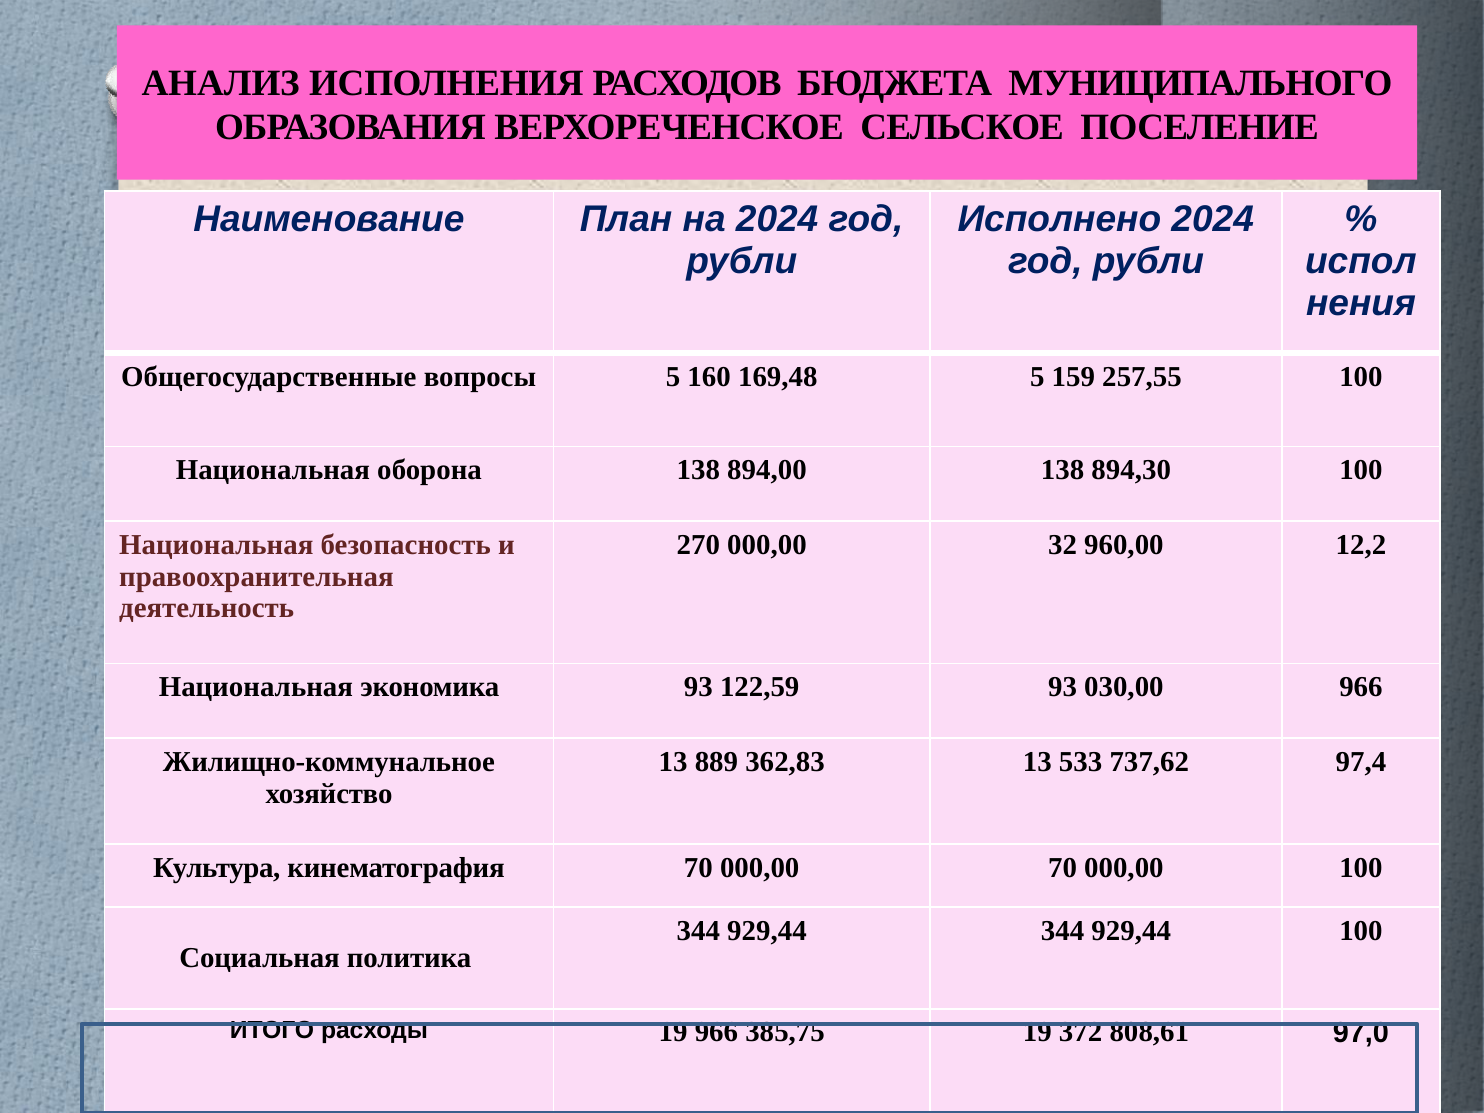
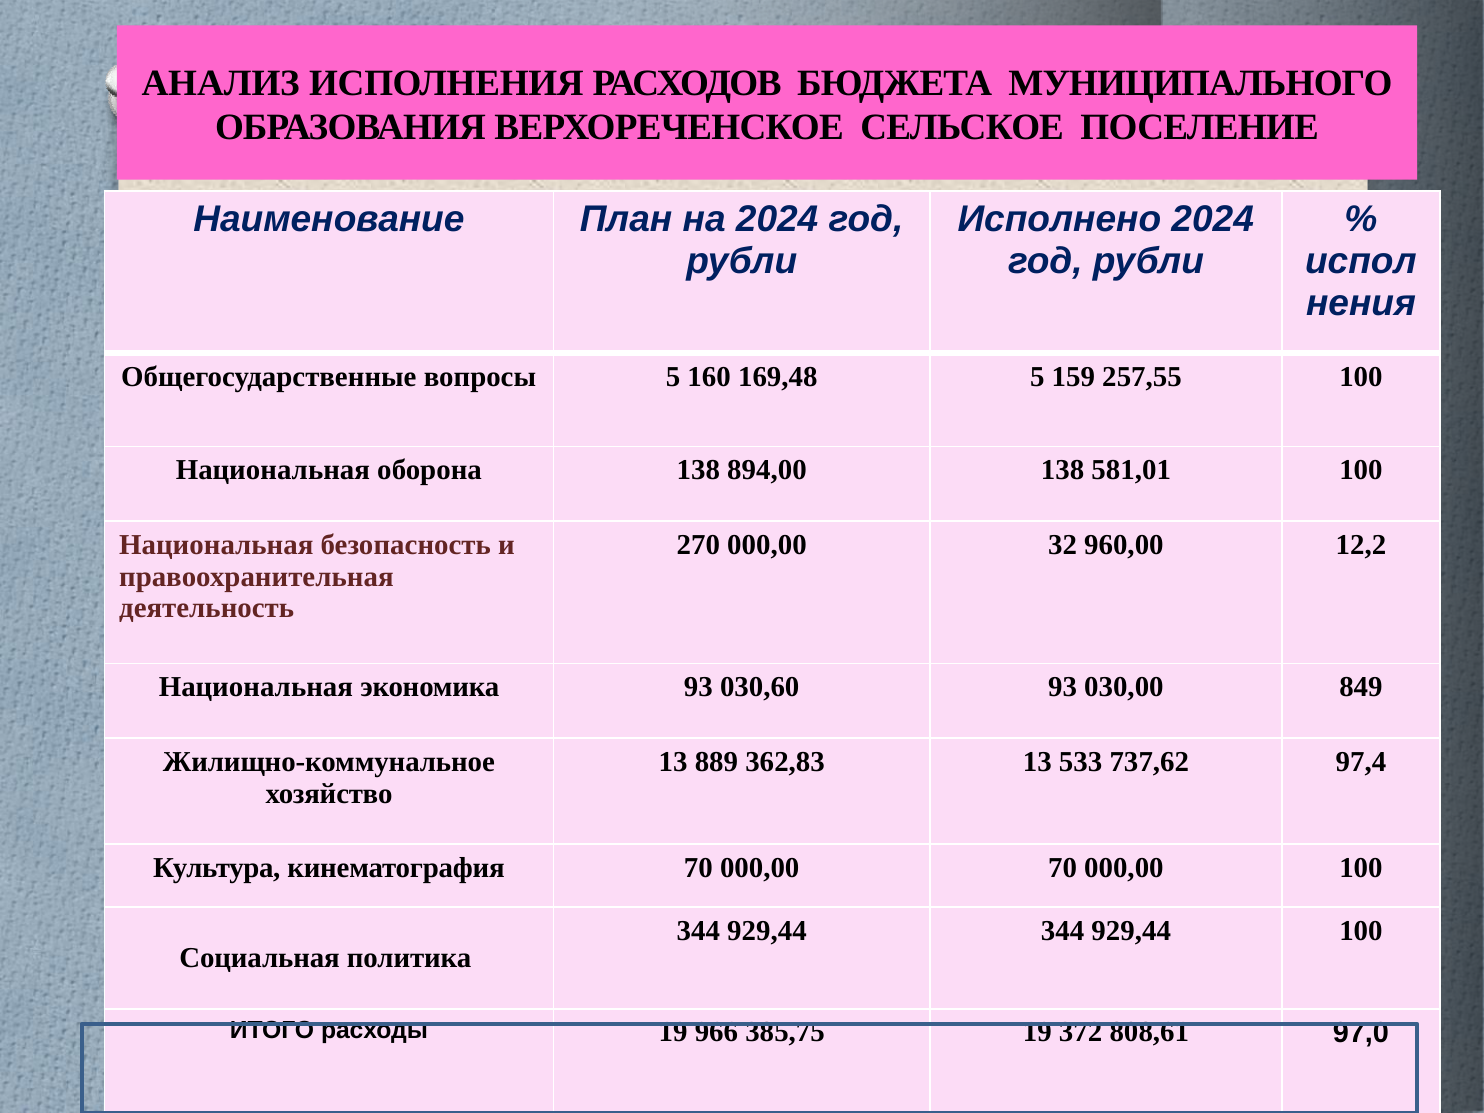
894,30: 894,30 -> 581,01
122,59: 122,59 -> 030,60
030,00 966: 966 -> 849
